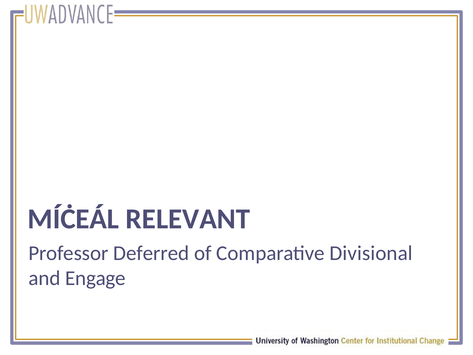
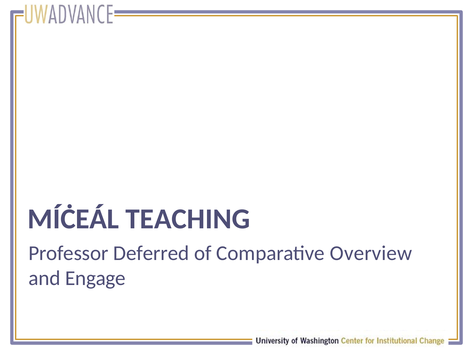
RELEVANT: RELEVANT -> TEACHING
Divisional: Divisional -> Overview
